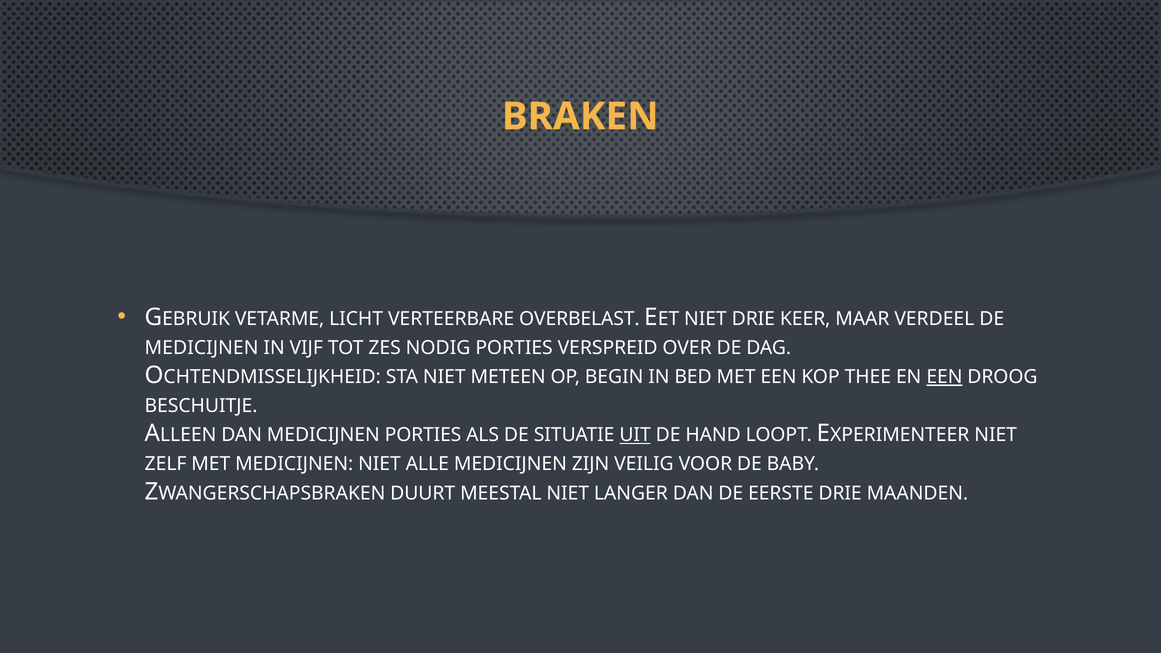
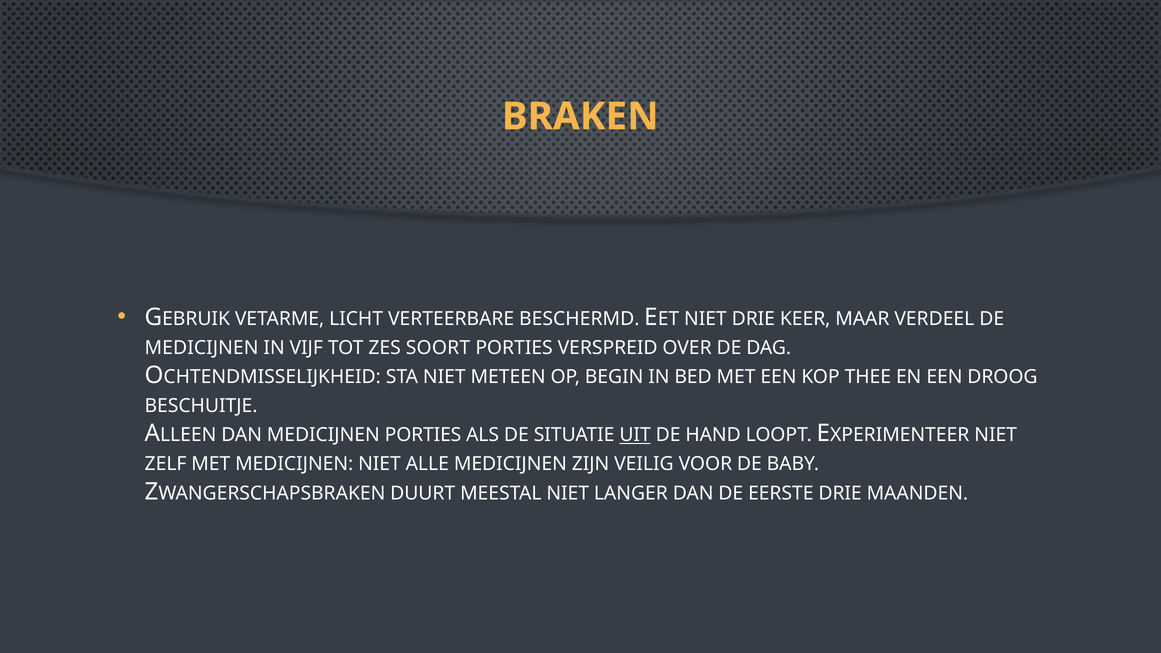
OVERBELAST: OVERBELAST -> BESCHERMD
NODIG: NODIG -> SOORT
EEN at (944, 377) underline: present -> none
